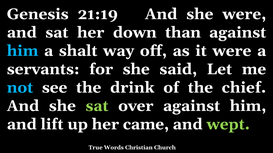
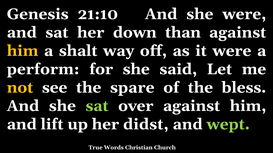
21:19: 21:19 -> 21:10
him at (23, 51) colour: light blue -> yellow
servants: servants -> perform
not colour: light blue -> yellow
drink: drink -> spare
chief: chief -> bless
came: came -> didst
